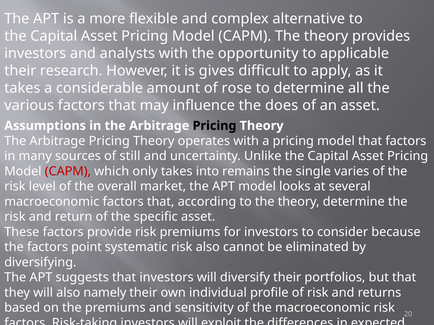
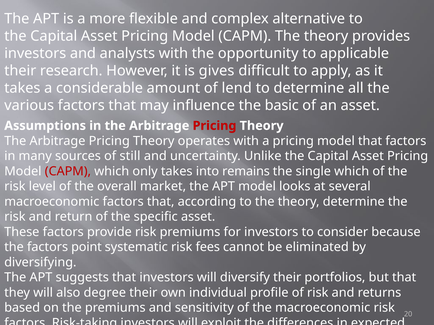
rose: rose -> lend
does: does -> basic
Pricing at (215, 126) colour: black -> red
single varies: varies -> which
risk also: also -> fees
namely: namely -> degree
